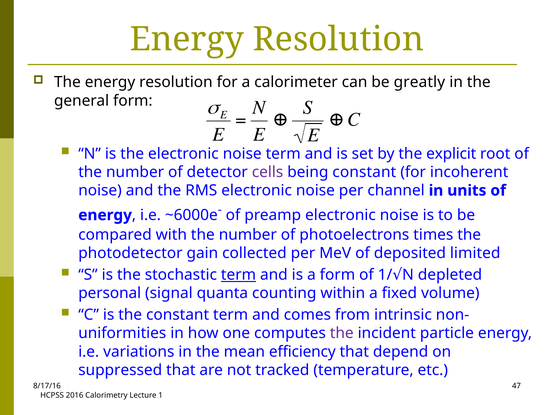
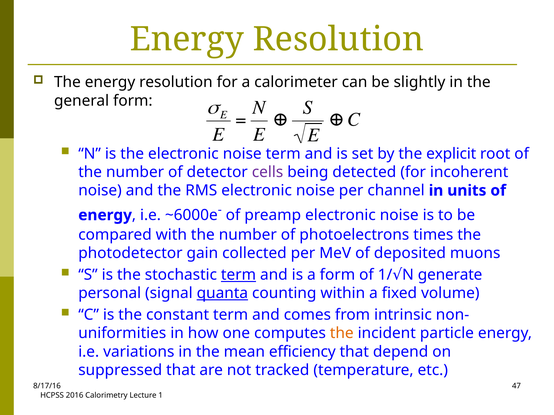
greatly: greatly -> slightly
being constant: constant -> detected
limited: limited -> muons
depleted: depleted -> generate
quanta underline: none -> present
the at (342, 334) colour: purple -> orange
